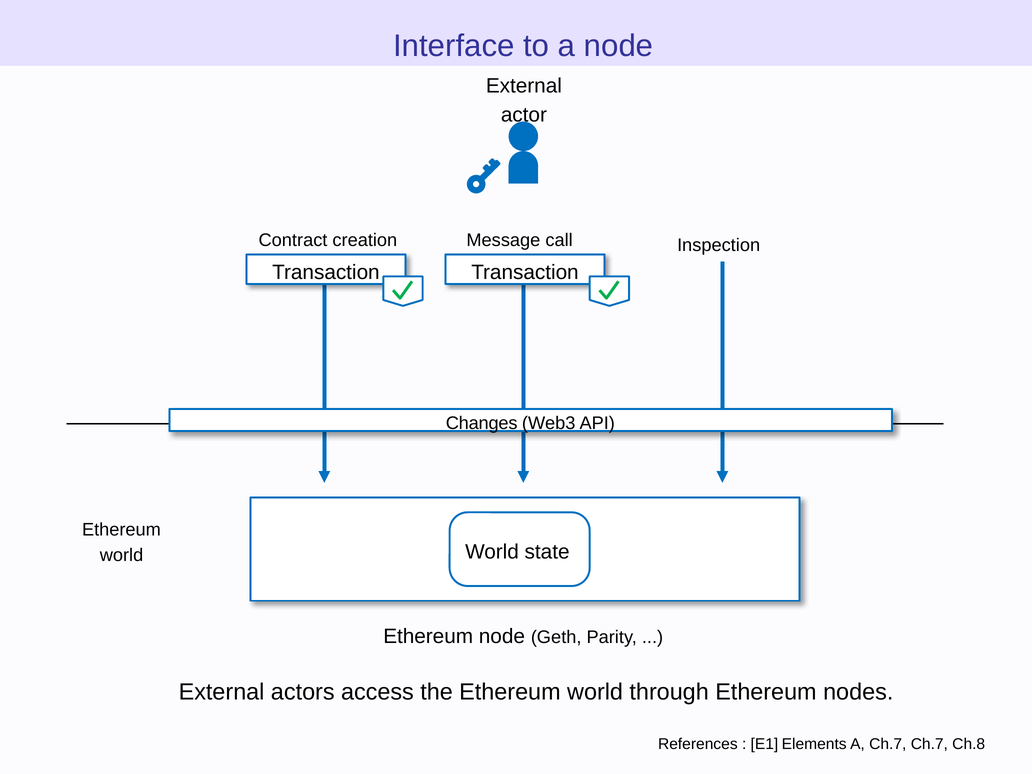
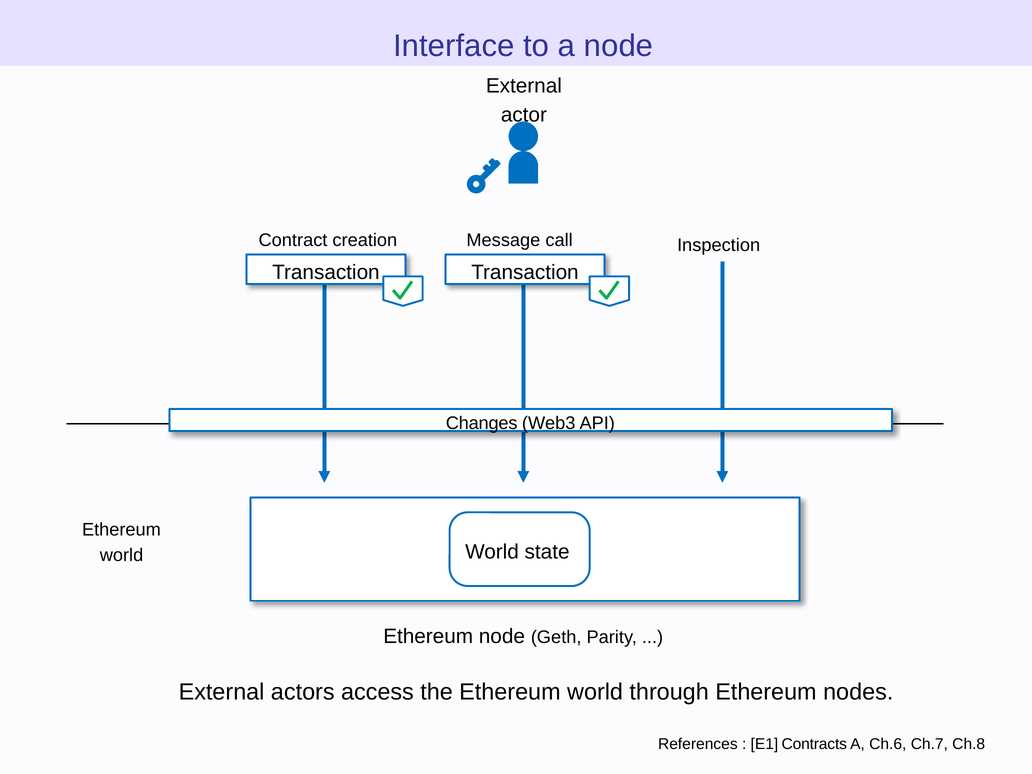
Elements: Elements -> Contracts
A Ch.7: Ch.7 -> Ch.6
